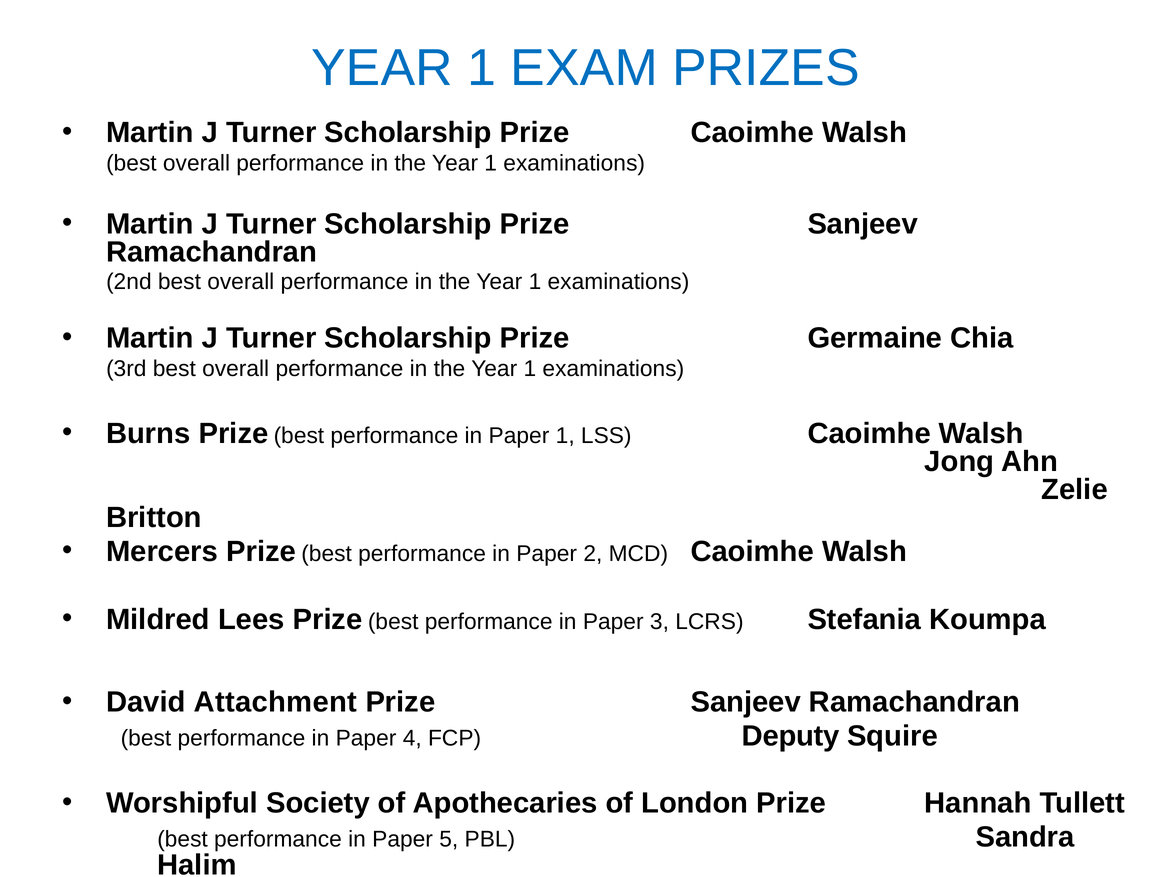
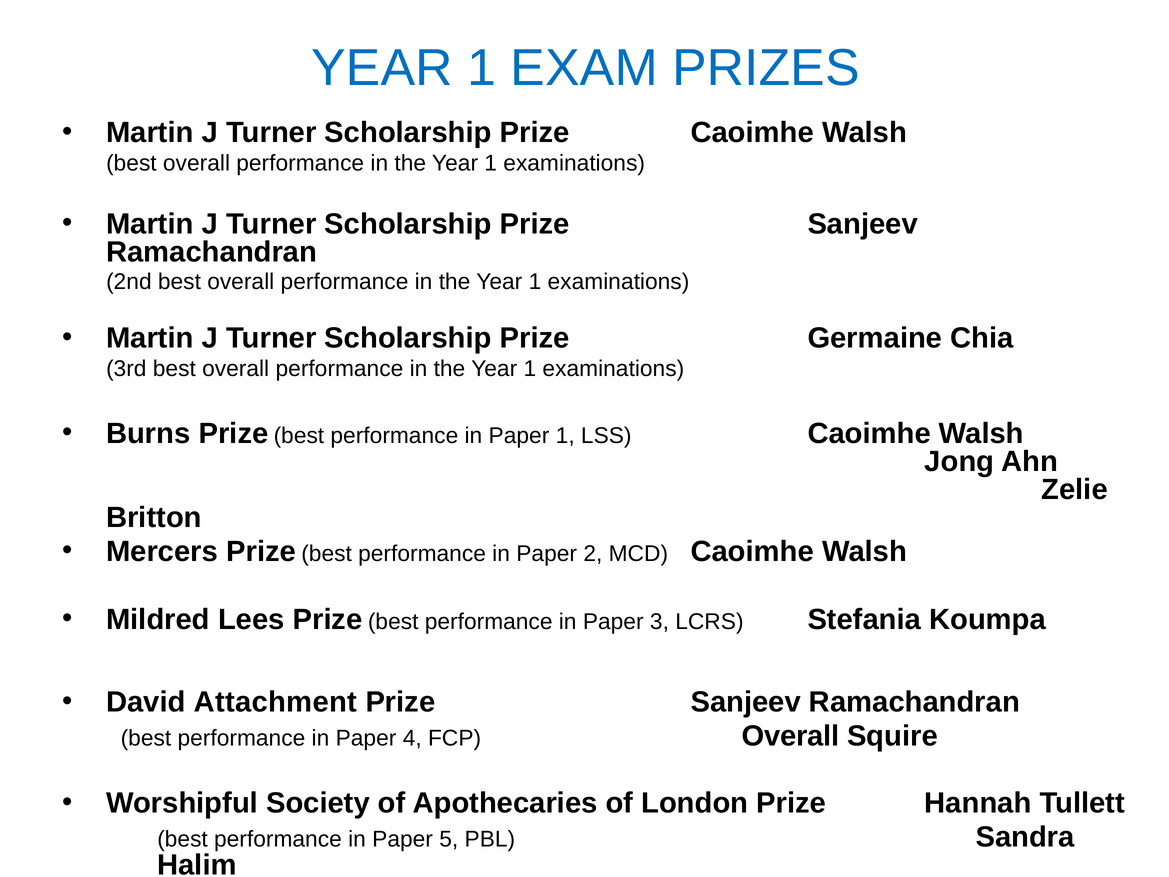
FCP Deputy: Deputy -> Overall
